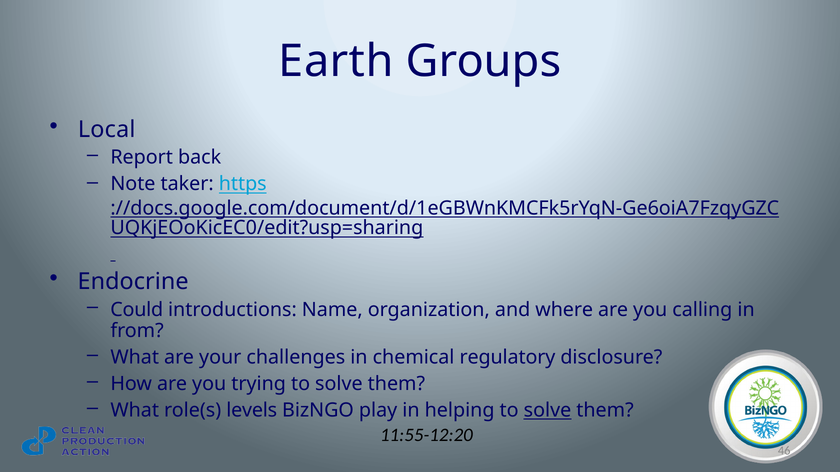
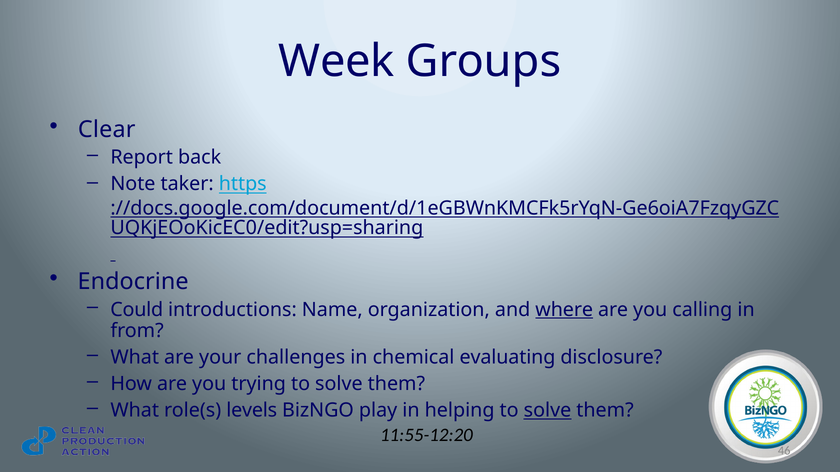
Earth: Earth -> Week
Local: Local -> Clear
where underline: none -> present
regulatory: regulatory -> evaluating
